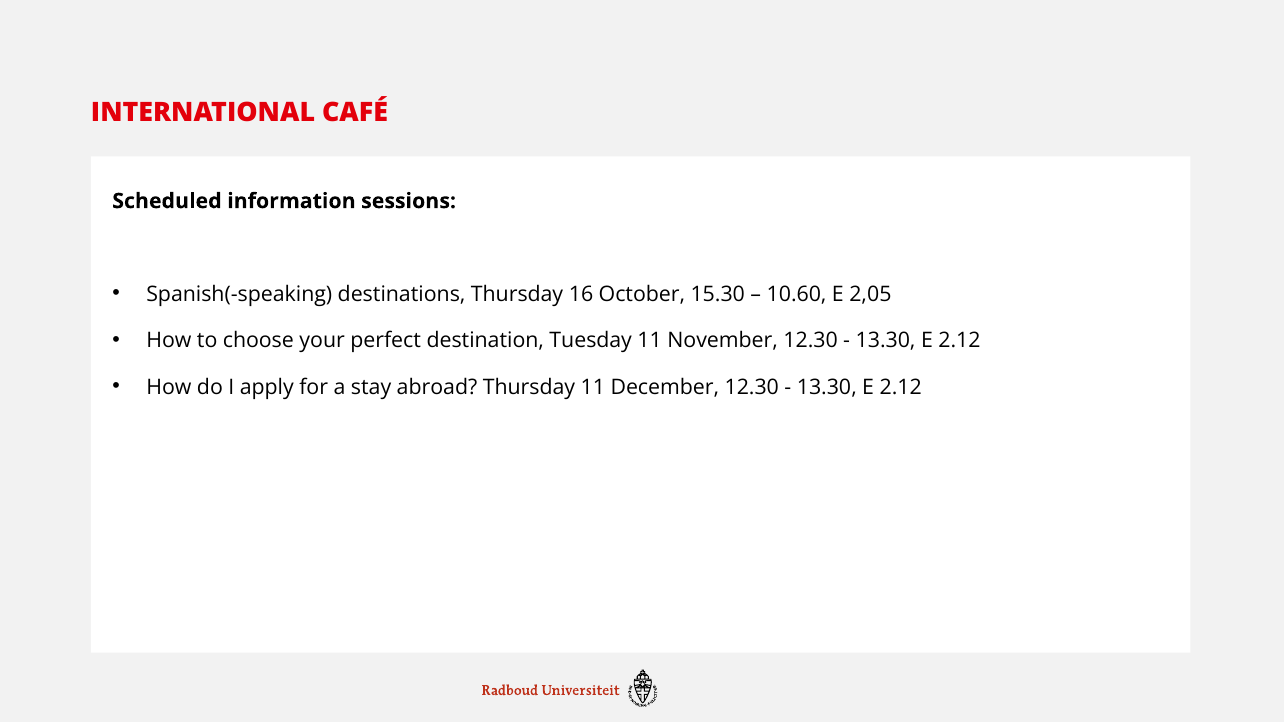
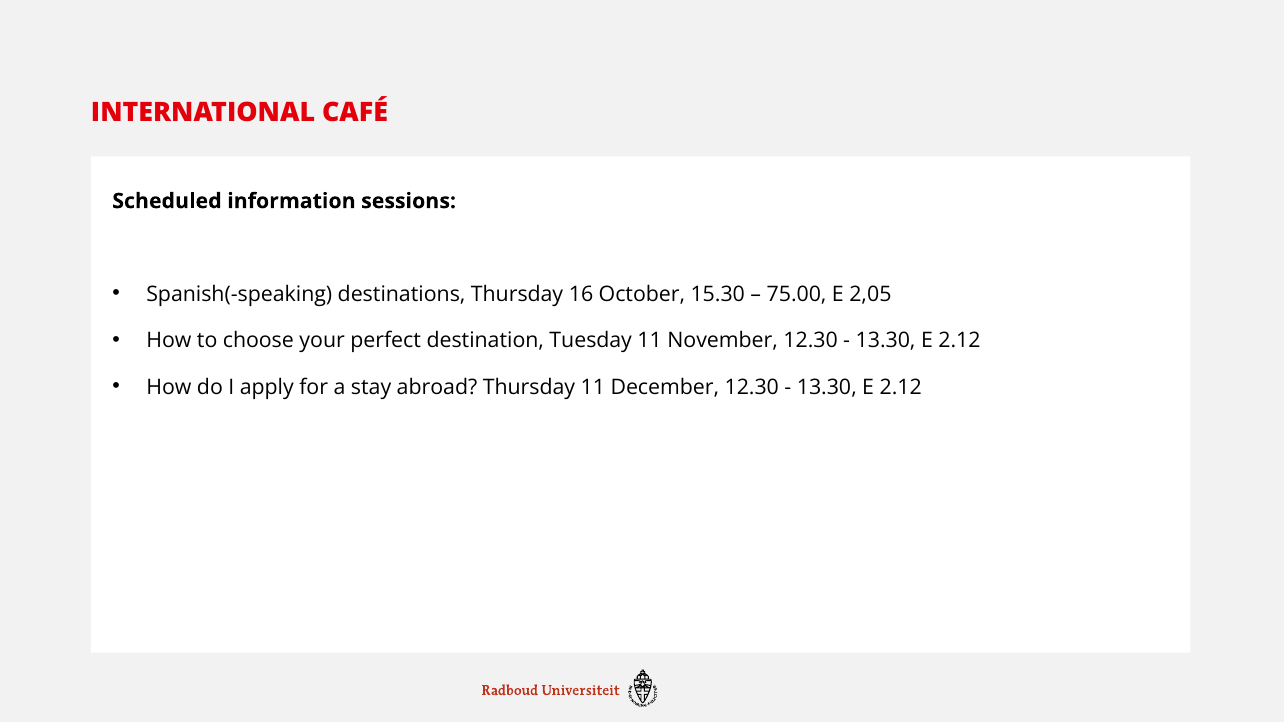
10.60: 10.60 -> 75.00
